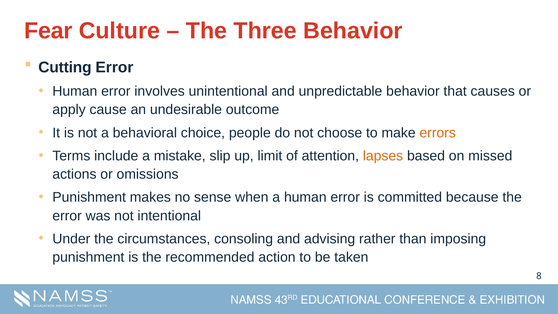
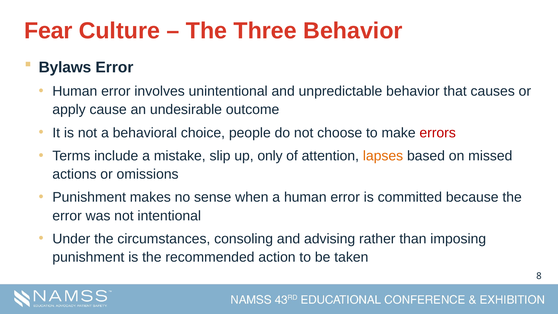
Cutting: Cutting -> Bylaws
errors colour: orange -> red
limit: limit -> only
